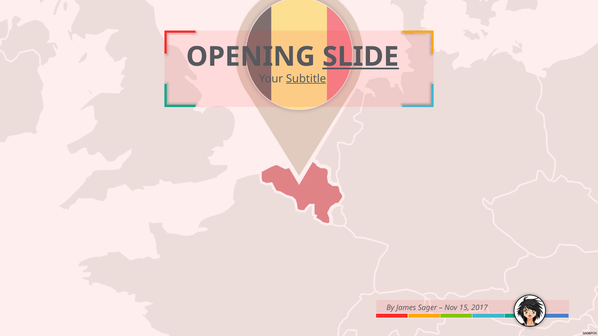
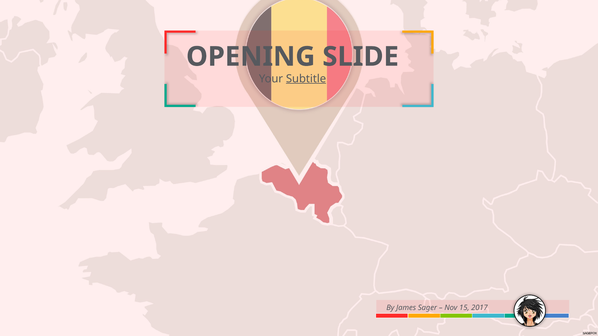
SLIDE underline: present -> none
